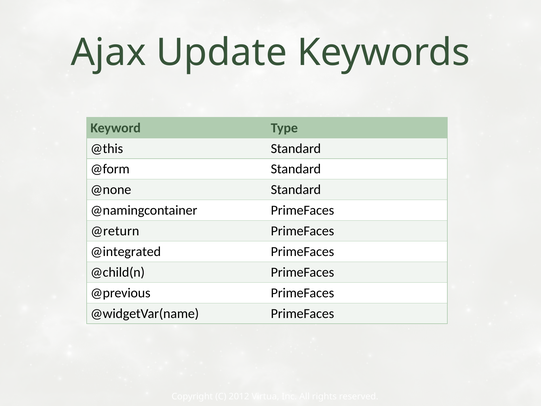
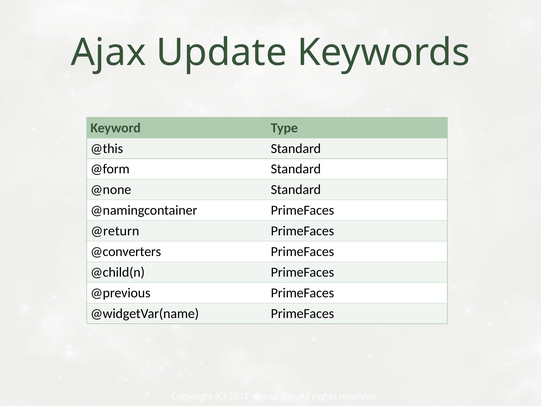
@integrated: @integrated -> @converters
